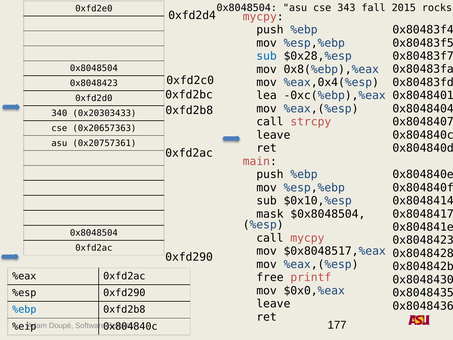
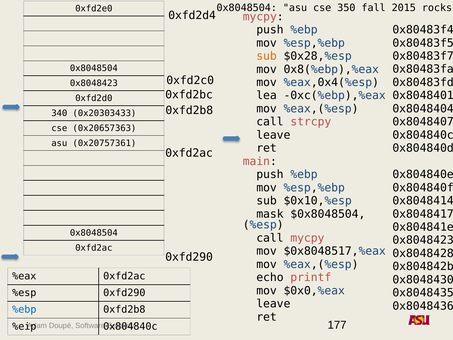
343: 343 -> 350
sub at (267, 56) colour: blue -> orange
free: free -> echo
